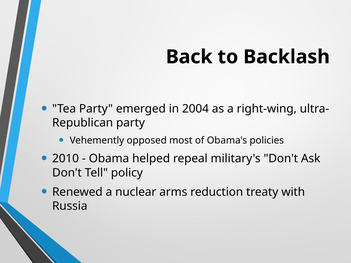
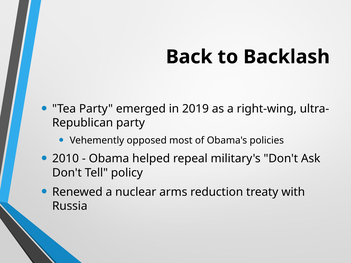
2004: 2004 -> 2019
